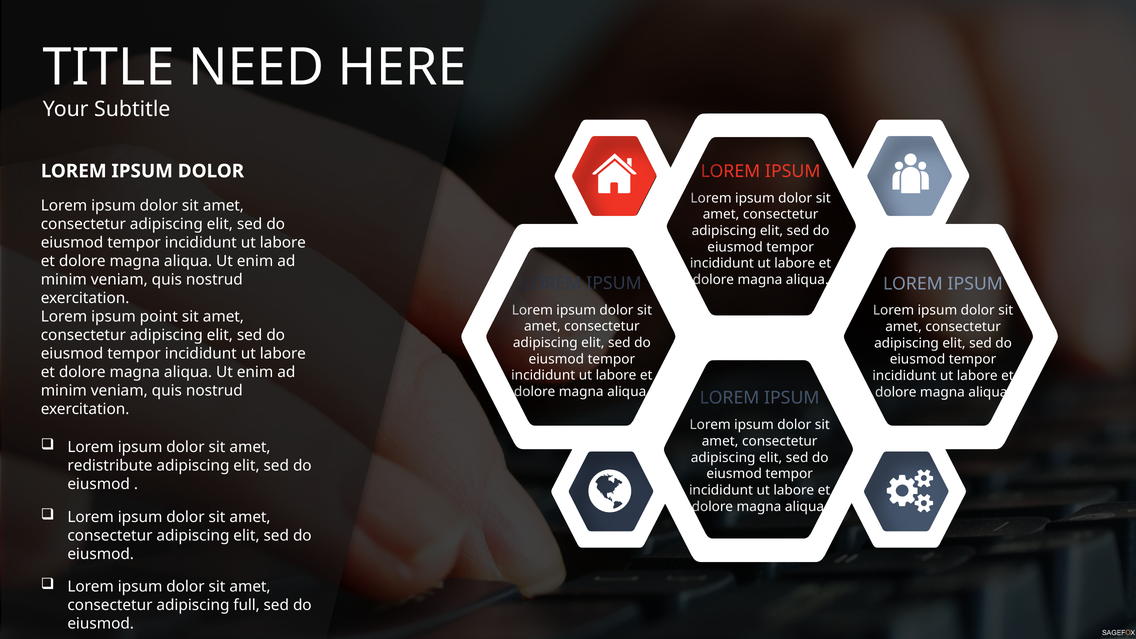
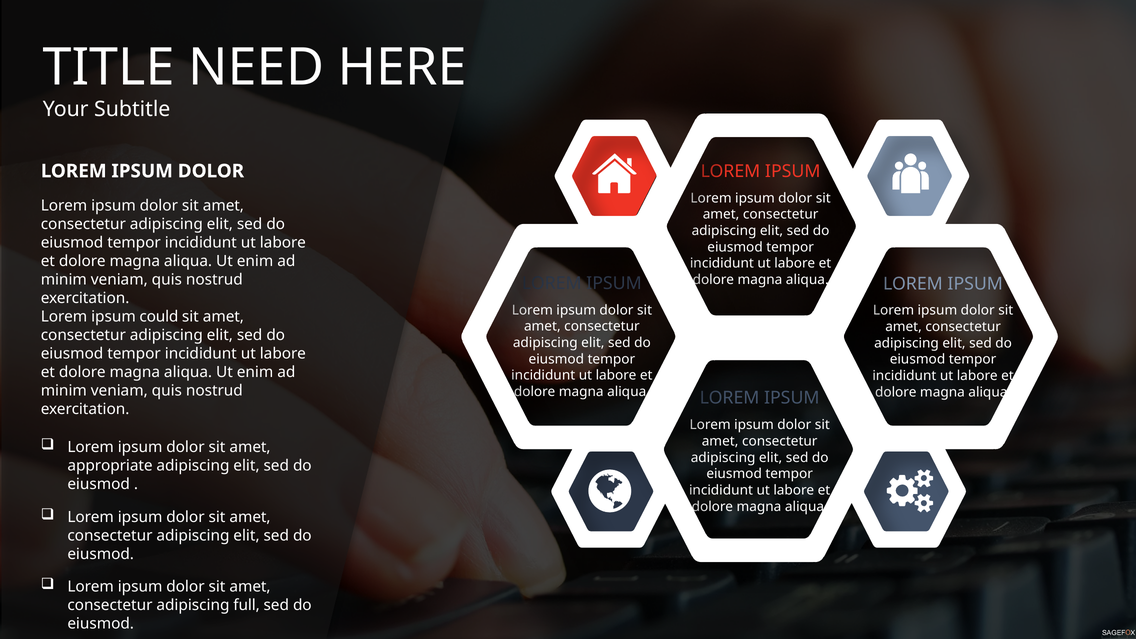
point: point -> could
redistribute: redistribute -> appropriate
